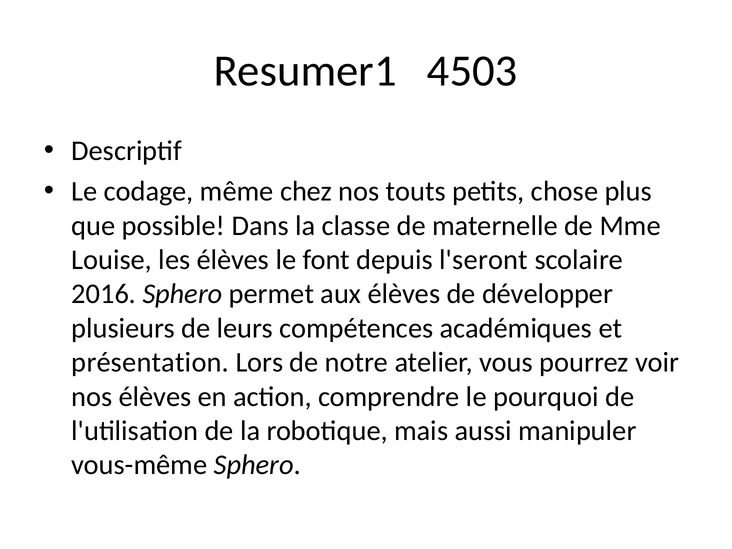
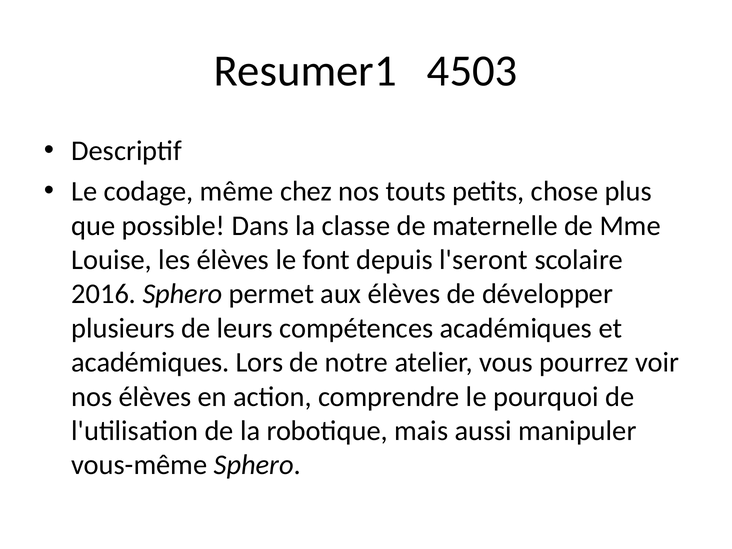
présentation at (150, 362): présentation -> académiques
